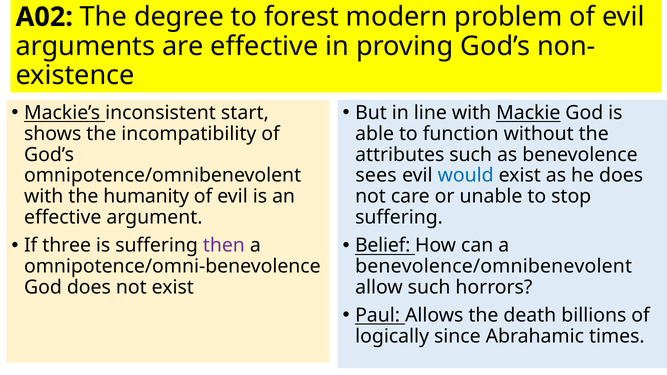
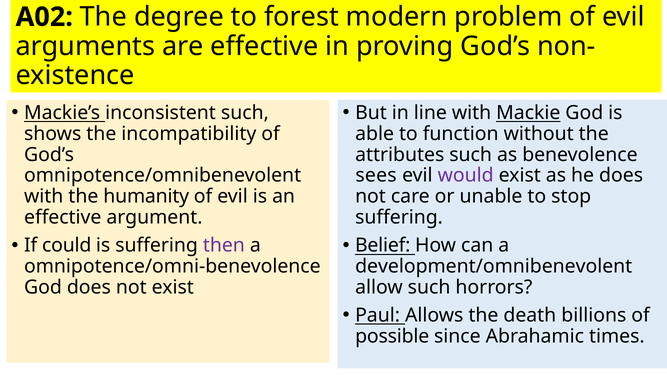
inconsistent start: start -> such
would colour: blue -> purple
three: three -> could
benevolence/omnibenevolent: benevolence/omnibenevolent -> development/omnibenevolent
logically: logically -> possible
